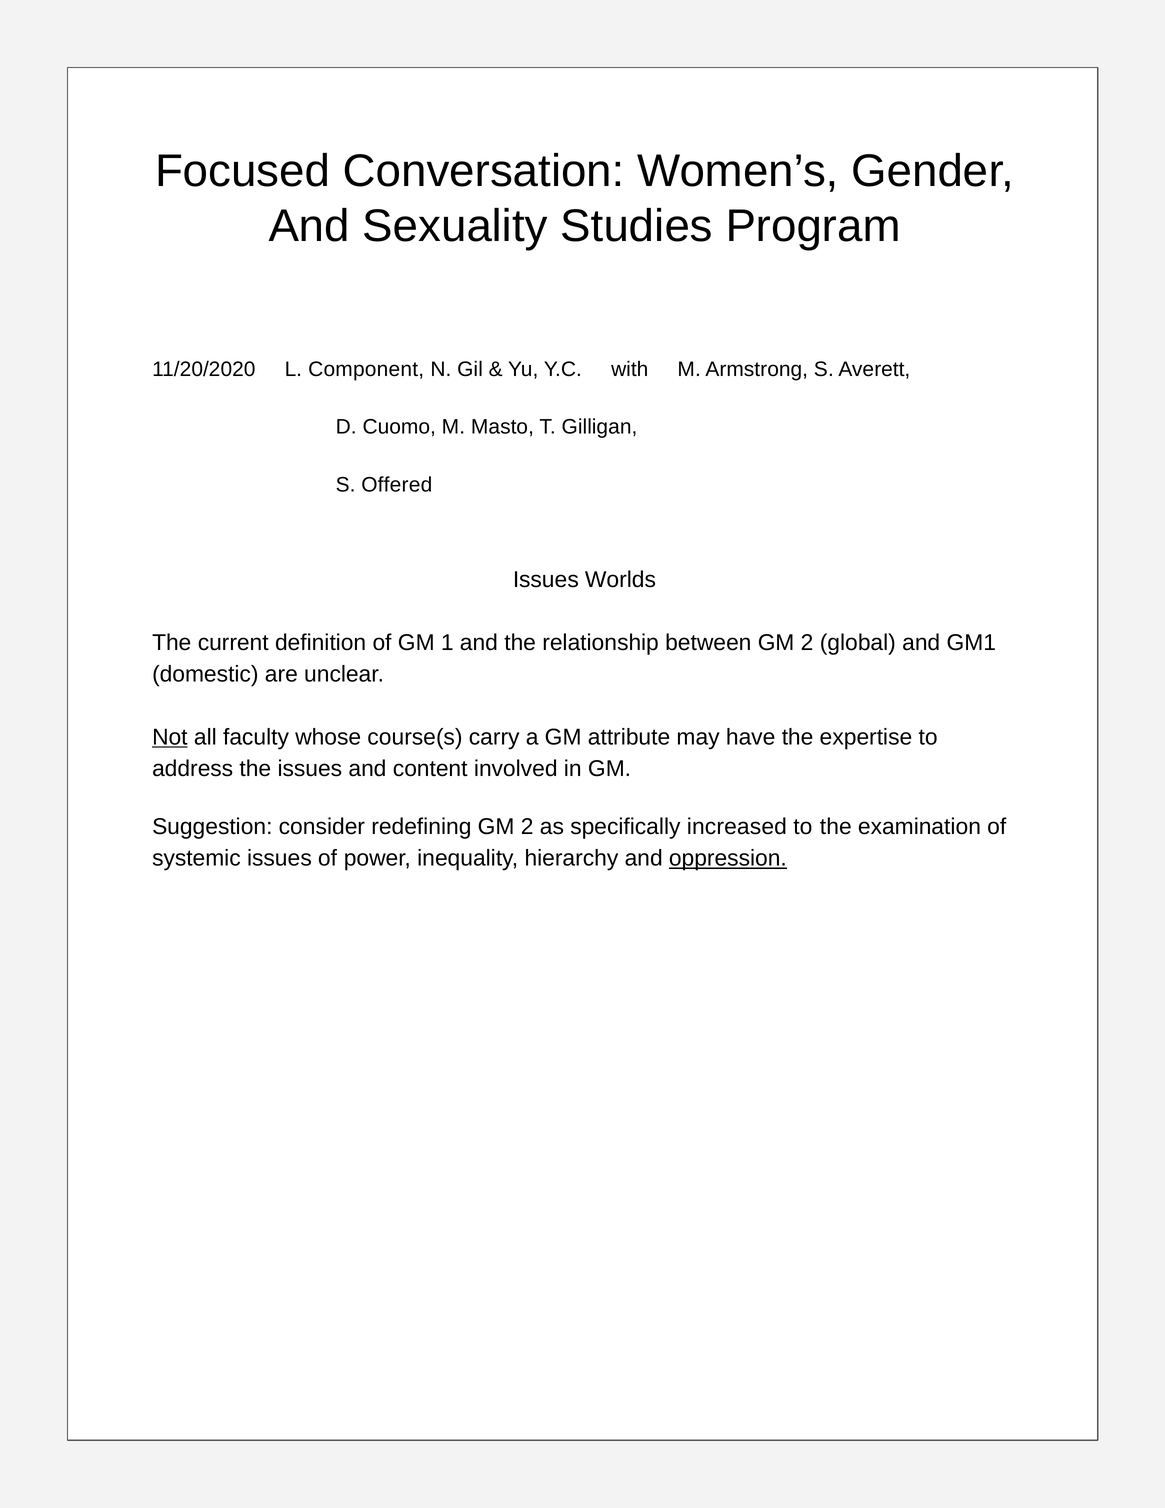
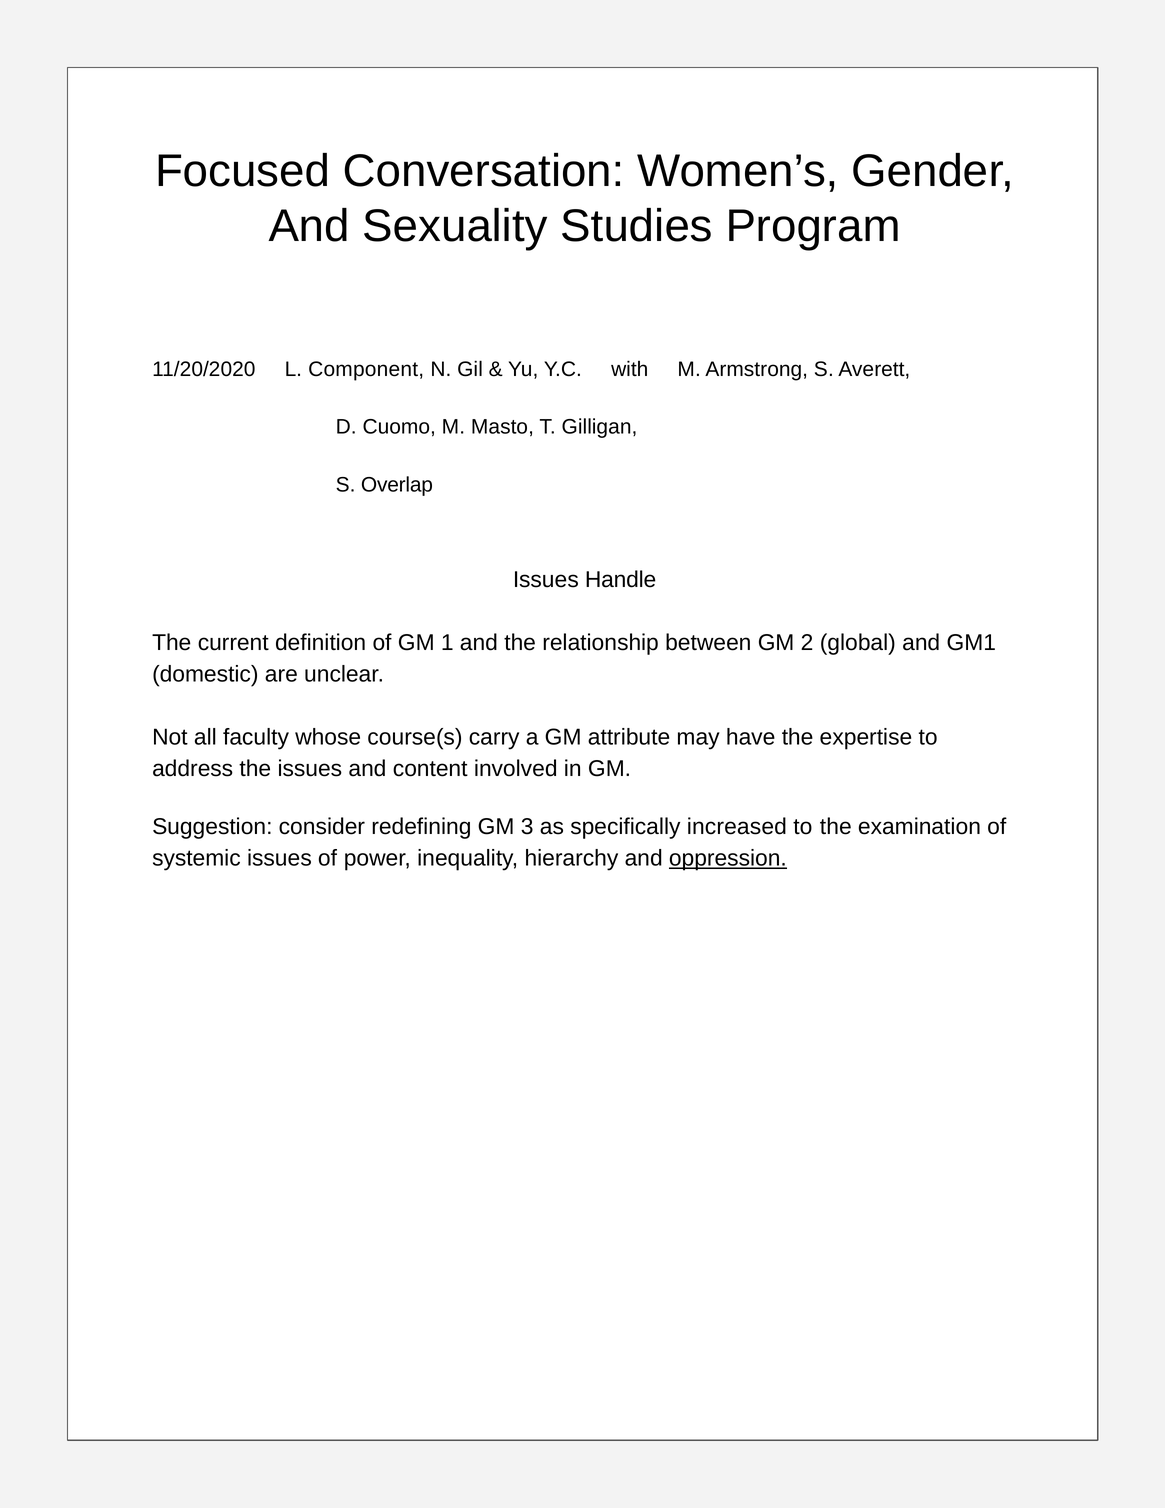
Offered: Offered -> Overlap
Worlds: Worlds -> Handle
Not underline: present -> none
redefining GM 2: 2 -> 3
